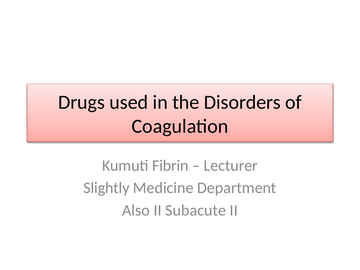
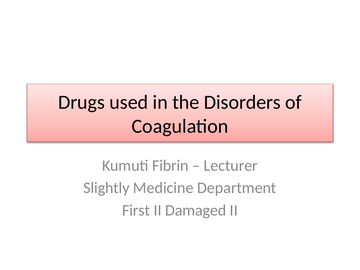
Also: Also -> First
Subacute: Subacute -> Damaged
